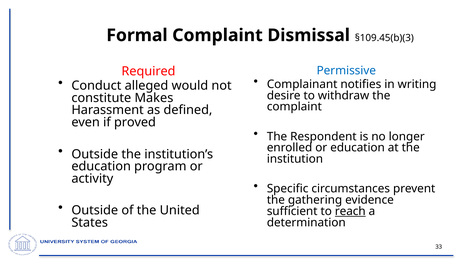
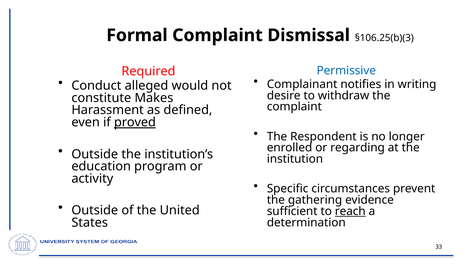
§109.45(b)(3: §109.45(b)(3 -> §106.25(b)(3
proved underline: none -> present
or education: education -> regarding
